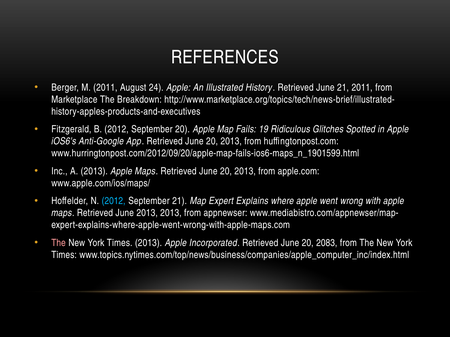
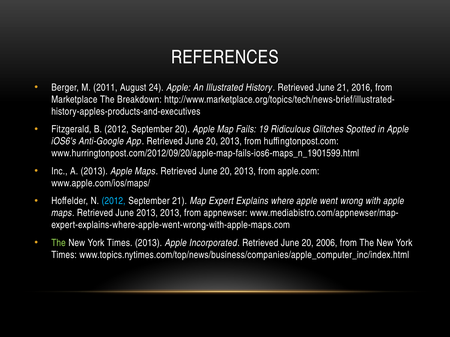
21 2011: 2011 -> 2016
The at (59, 243) colour: pink -> light green
2083: 2083 -> 2006
